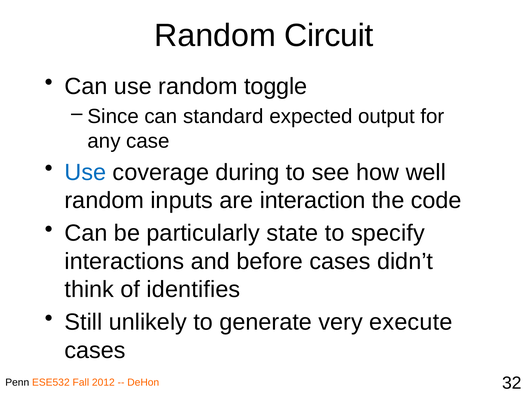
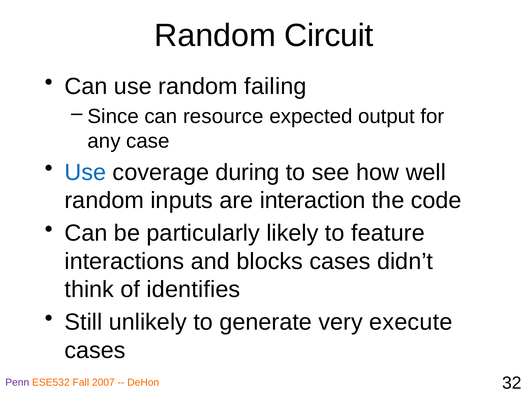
toggle: toggle -> failing
standard: standard -> resource
state: state -> likely
specify: specify -> feature
before: before -> blocks
Penn colour: black -> purple
2012: 2012 -> 2007
